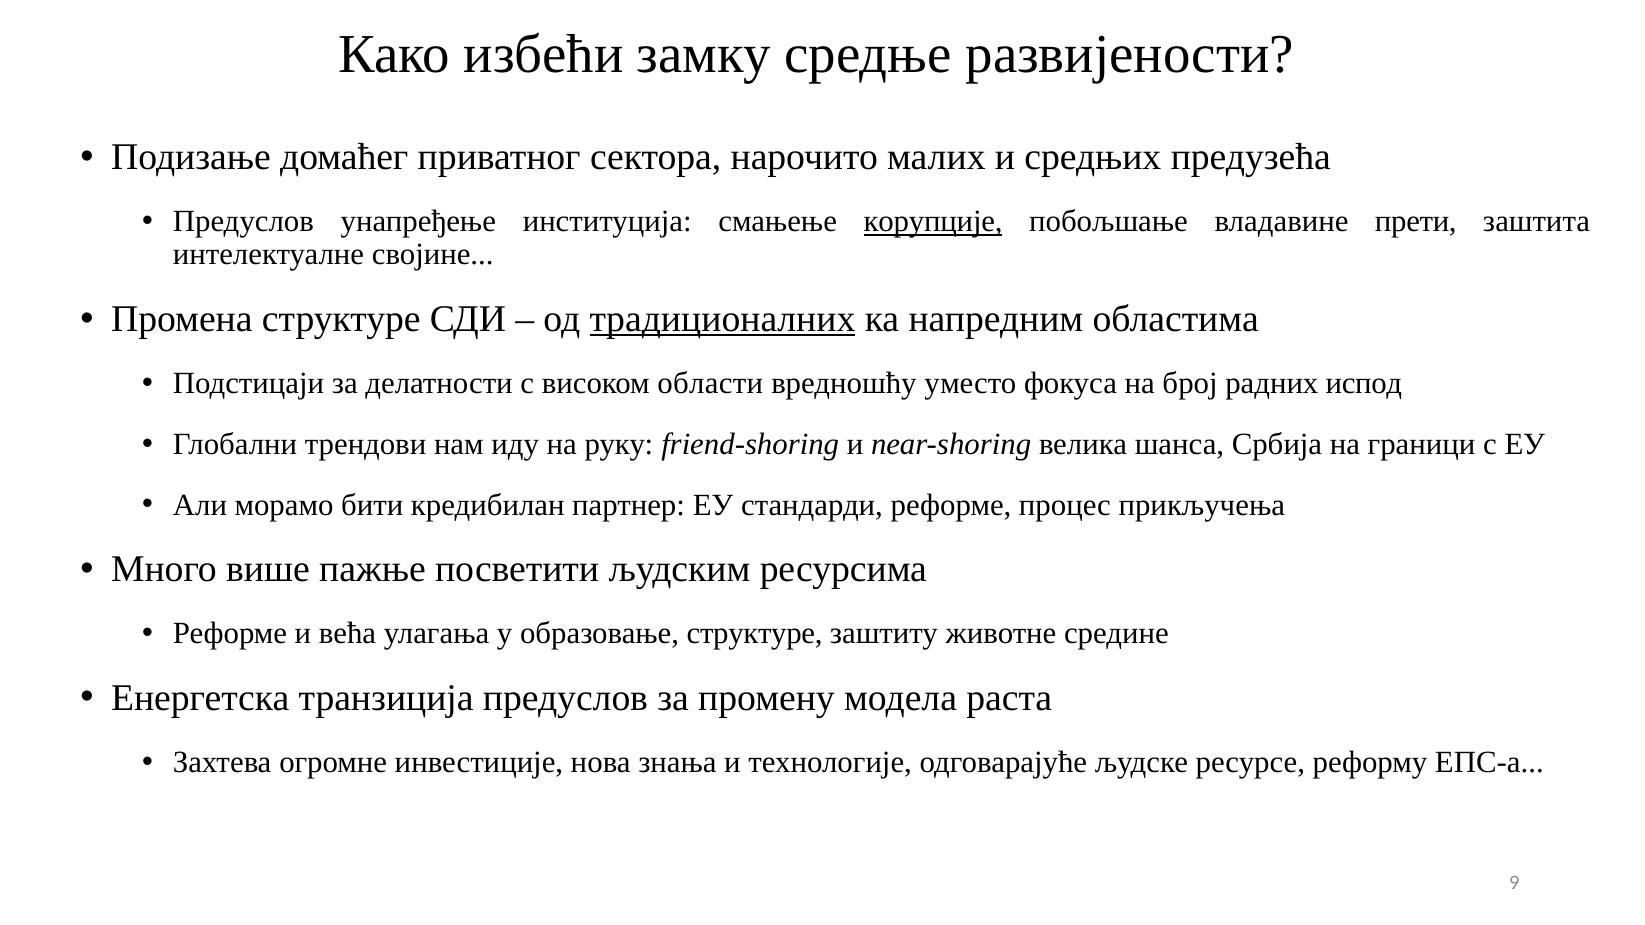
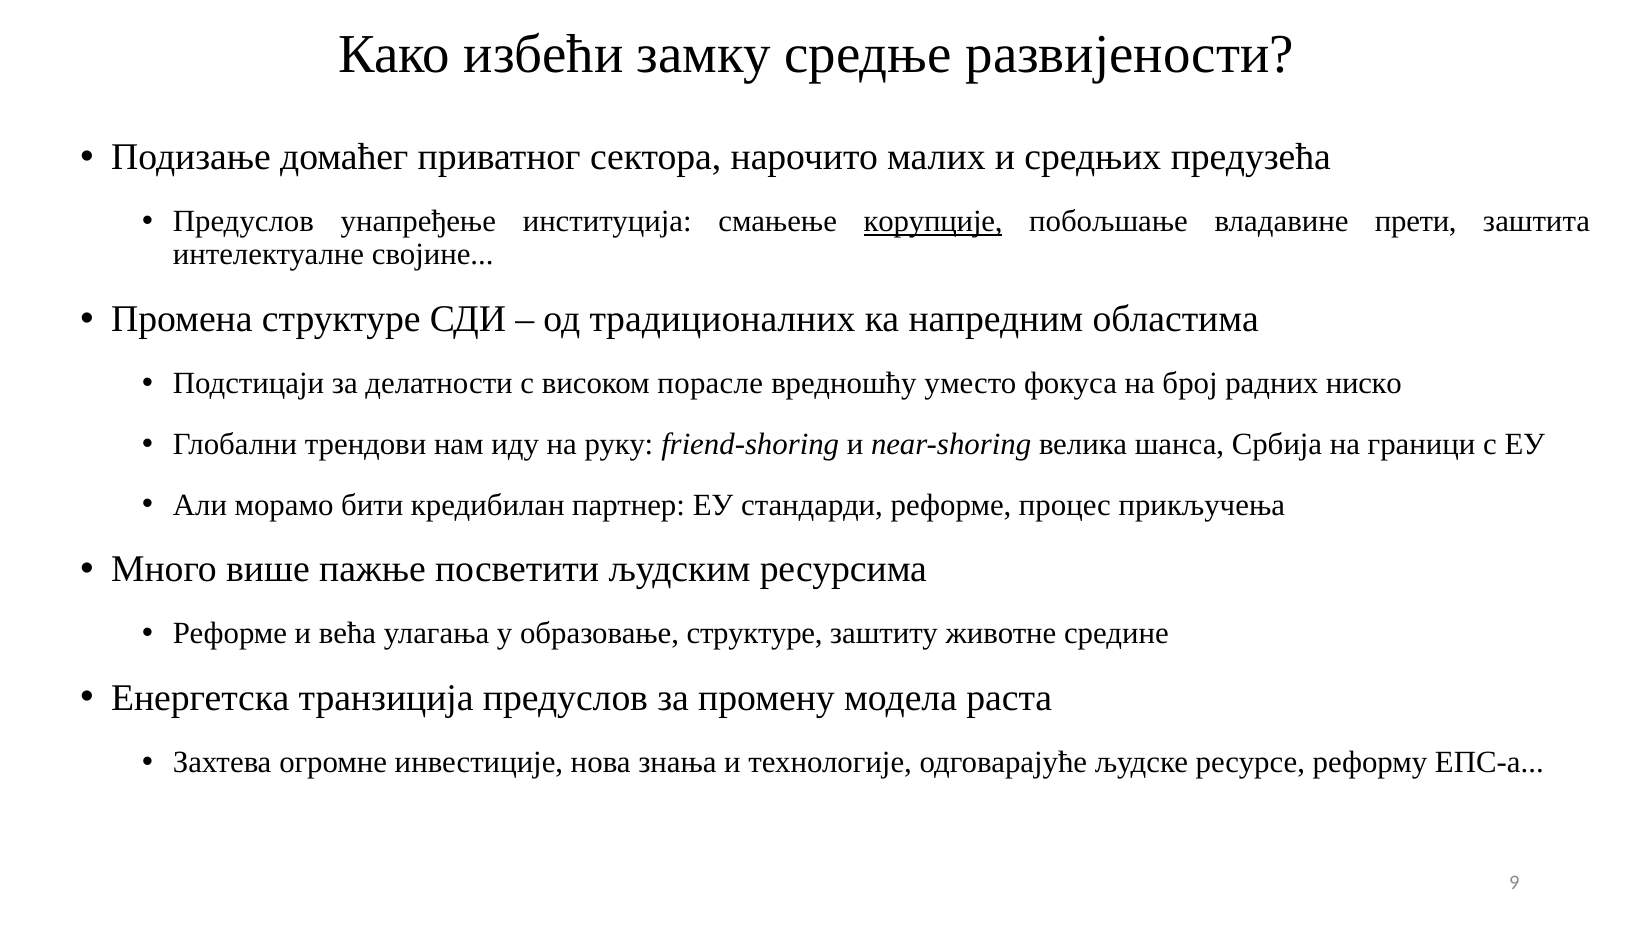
традиционалних underline: present -> none
области: области -> порасле
испод: испод -> ниско
